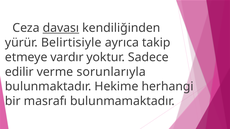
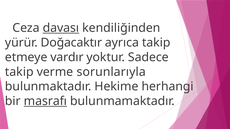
Belirtisiyle: Belirtisiyle -> Doğacaktır
edilir at (19, 72): edilir -> takip
masrafı underline: none -> present
